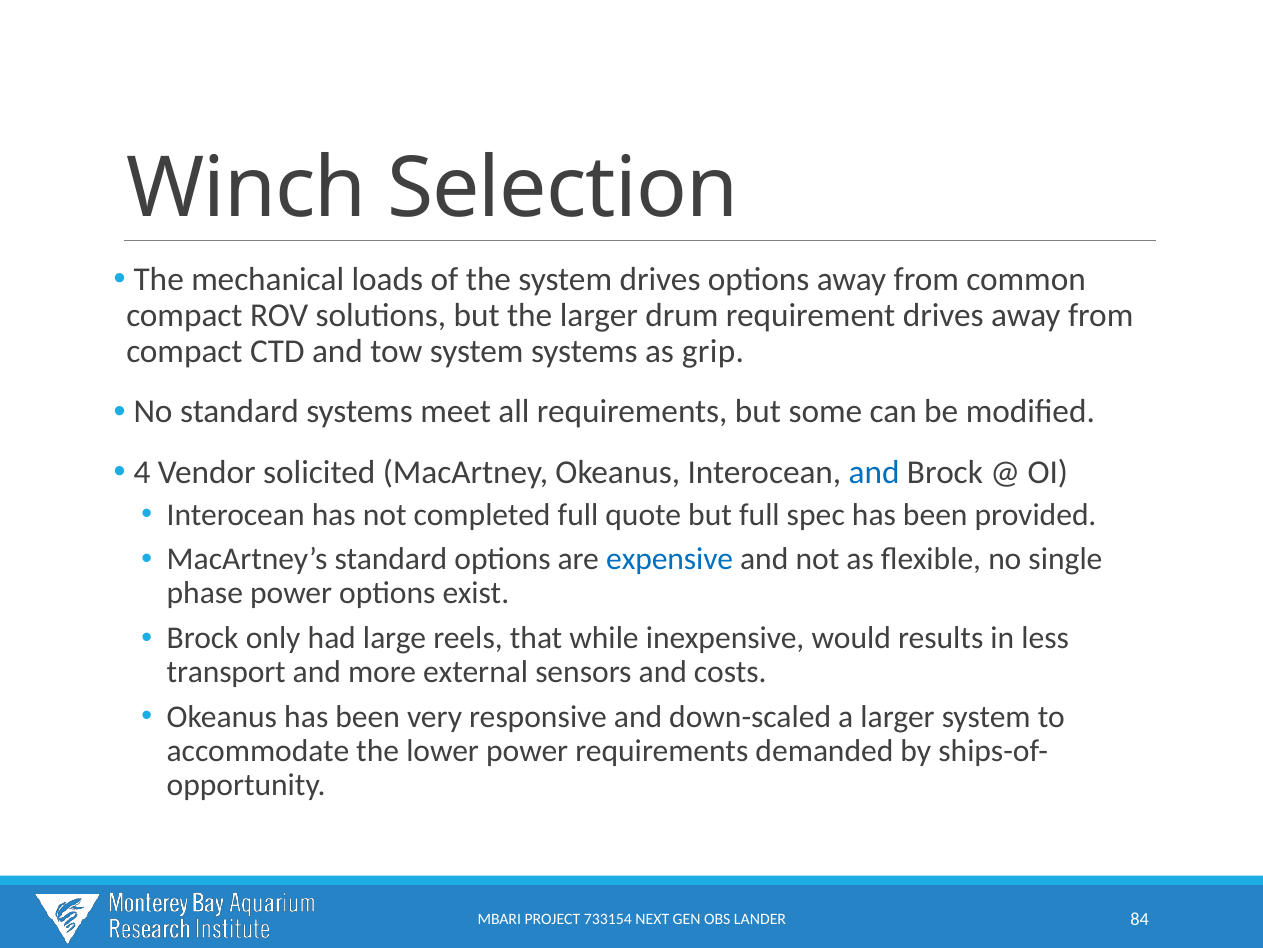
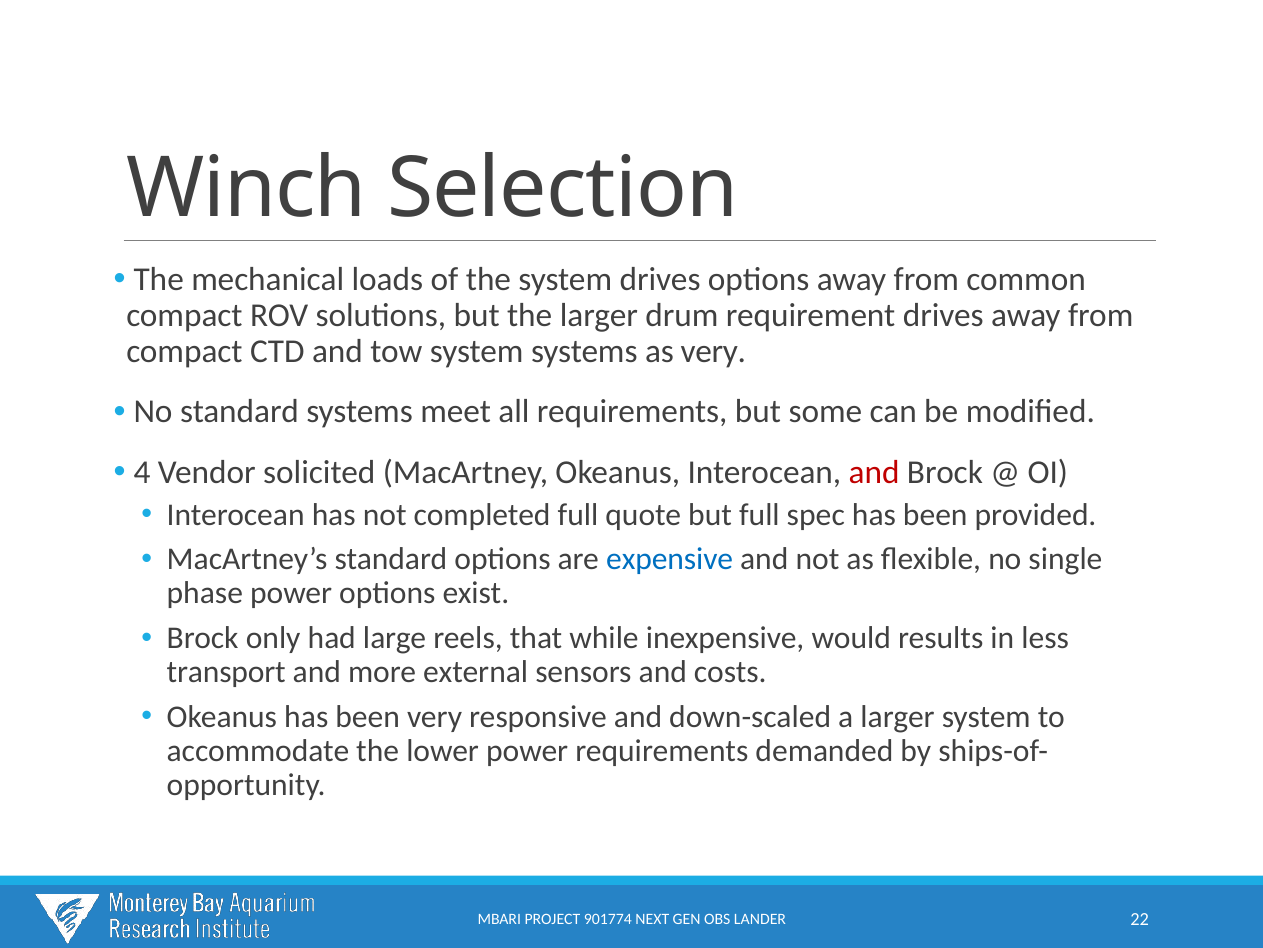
as grip: grip -> very
and at (874, 472) colour: blue -> red
733154: 733154 -> 901774
84: 84 -> 22
